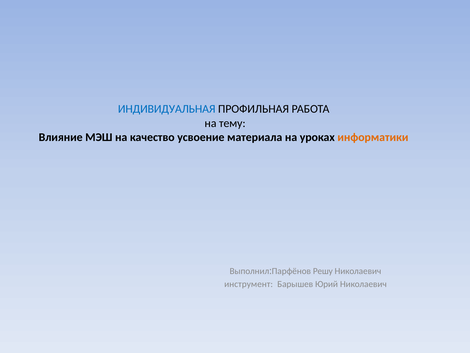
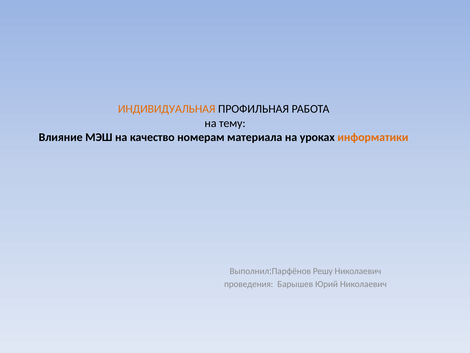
ИНДИВИДУАЛЬНАЯ colour: blue -> orange
усвоение: усвоение -> номерам
инструмент: инструмент -> проведения
